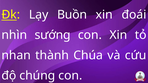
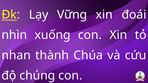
Buồn: Buồn -> Vững
sướng: sướng -> xuống
